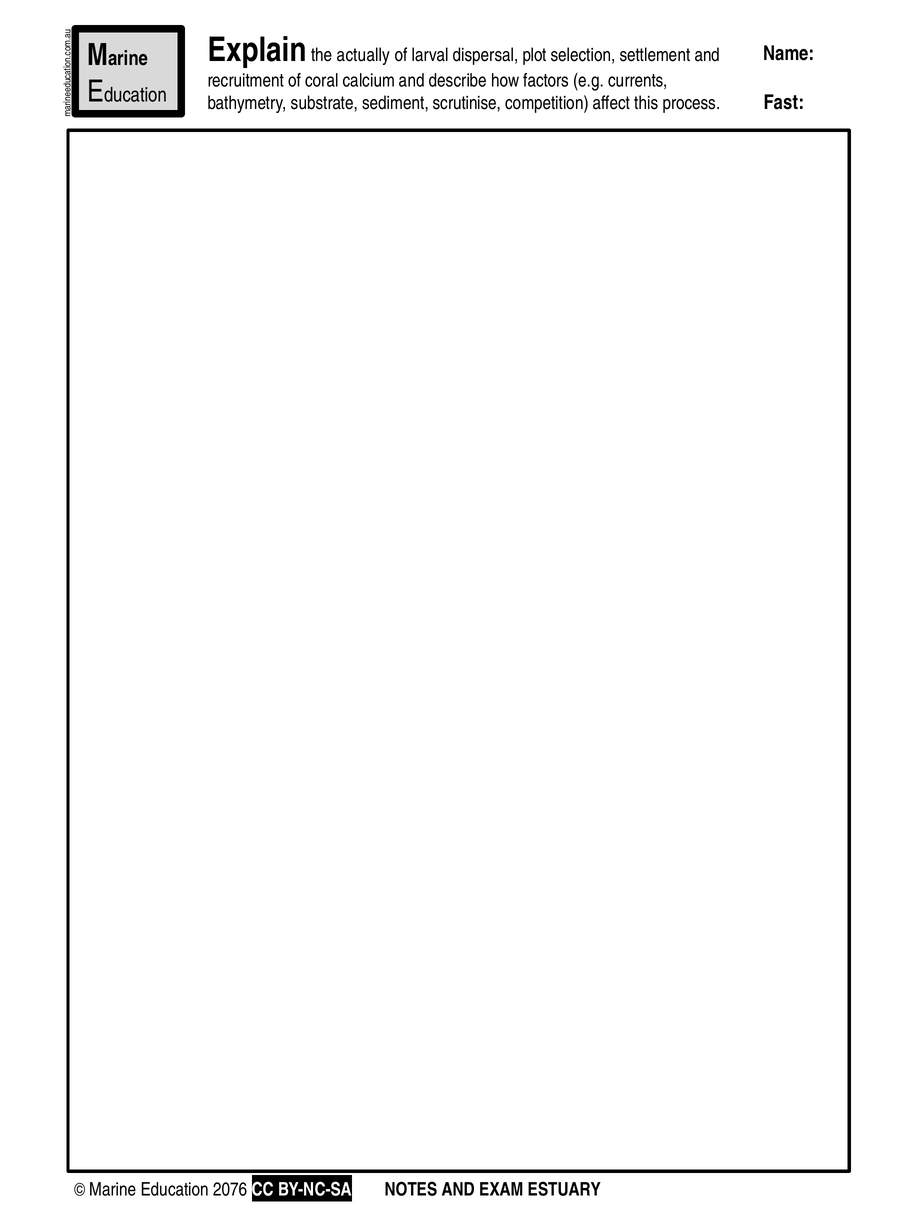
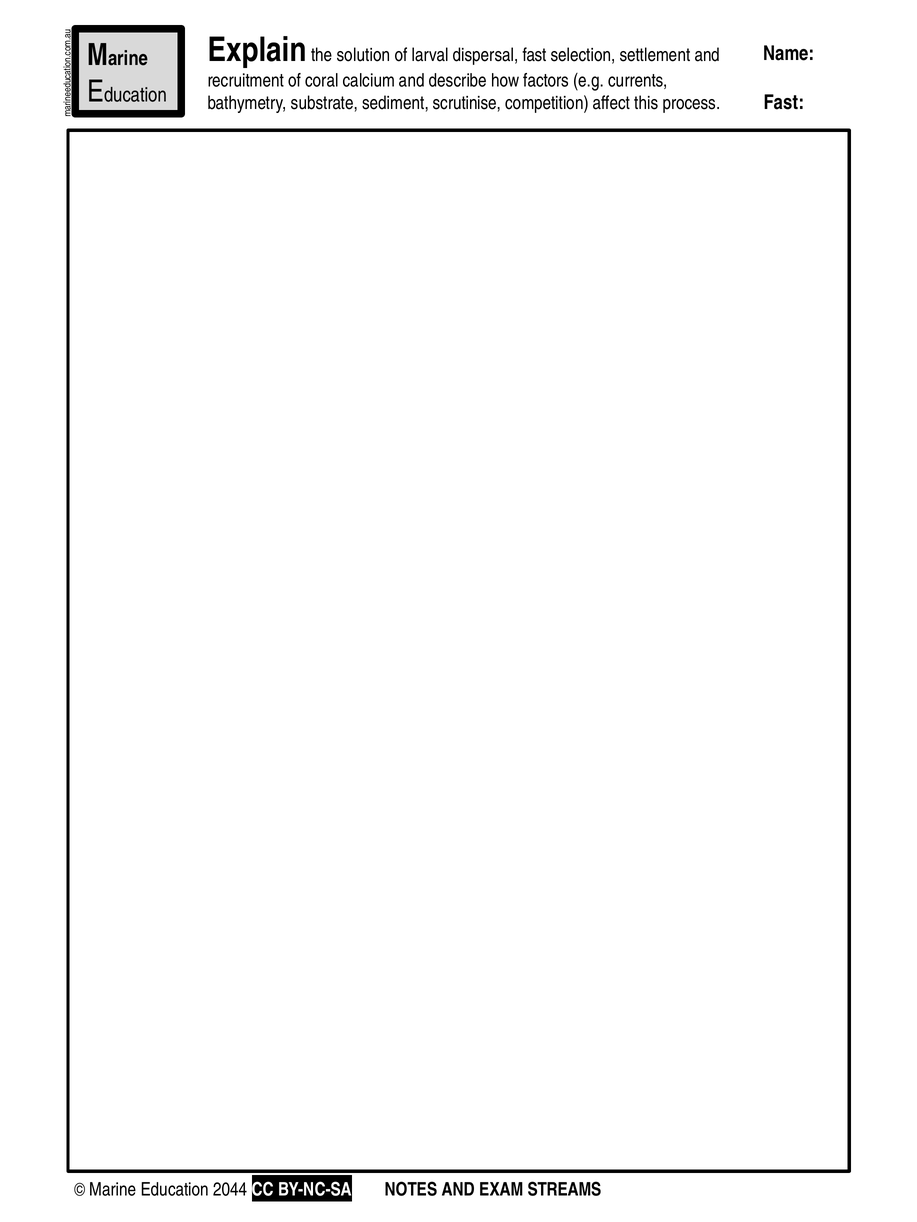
actually: actually -> solution
dispersal plot: plot -> fast
2076: 2076 -> 2044
ESTUARY: ESTUARY -> STREAMS
